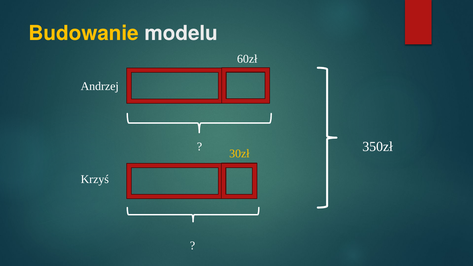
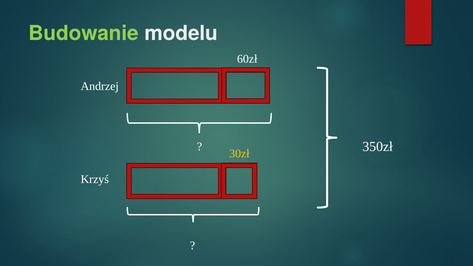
Budowanie colour: yellow -> light green
